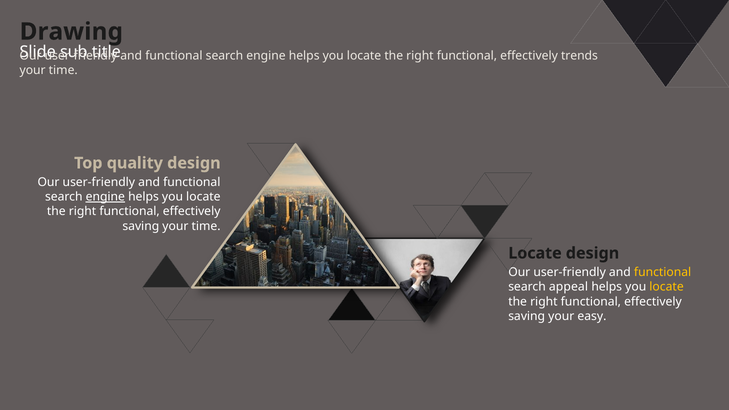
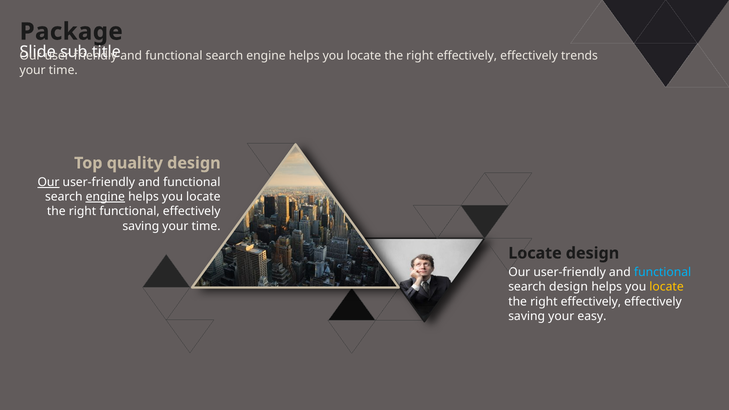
Drawing: Drawing -> Package
functional at (467, 56): functional -> effectively
Our at (48, 182) underline: none -> present
functional at (663, 272) colour: yellow -> light blue
search appeal: appeal -> design
functional at (591, 302): functional -> effectively
